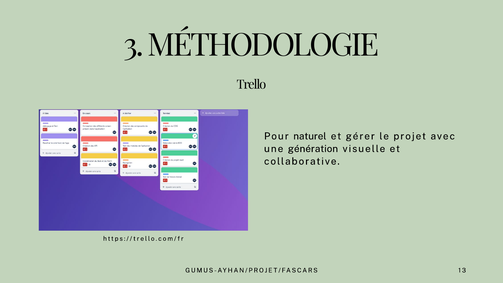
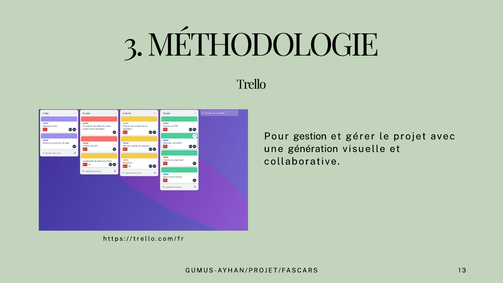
naturel: naturel -> gestion
